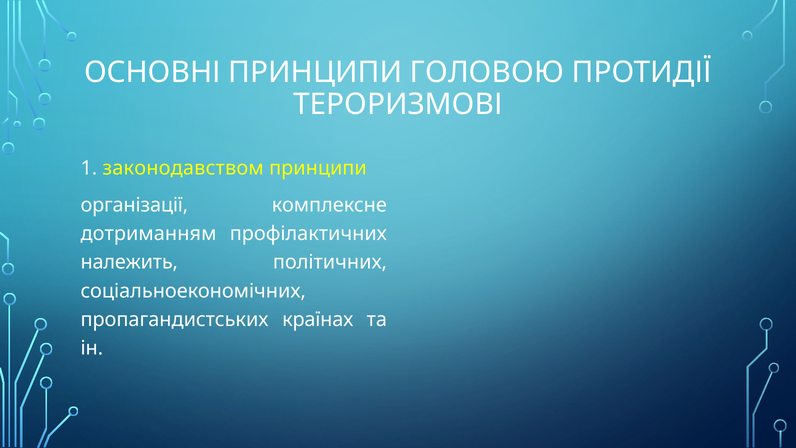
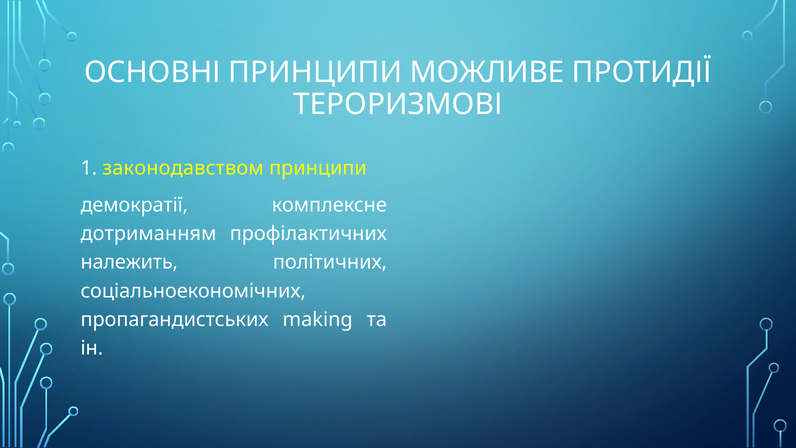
ГОЛОВОЮ: ГОЛОВОЮ -> МОЖЛИВЕ
організації: організації -> демократії
країнах: країнах -> making
